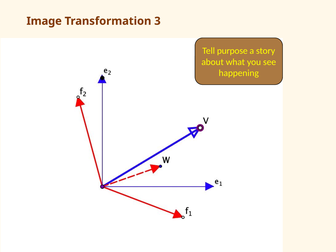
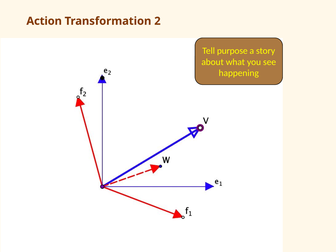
Image: Image -> Action
Transformation 3: 3 -> 2
